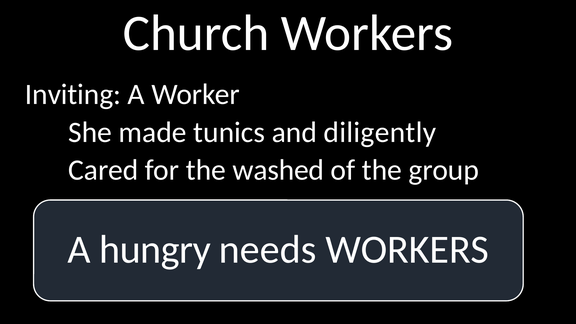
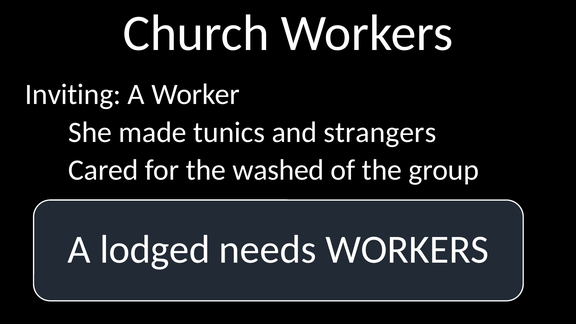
diligently: diligently -> strangers
hungry: hungry -> lodged
